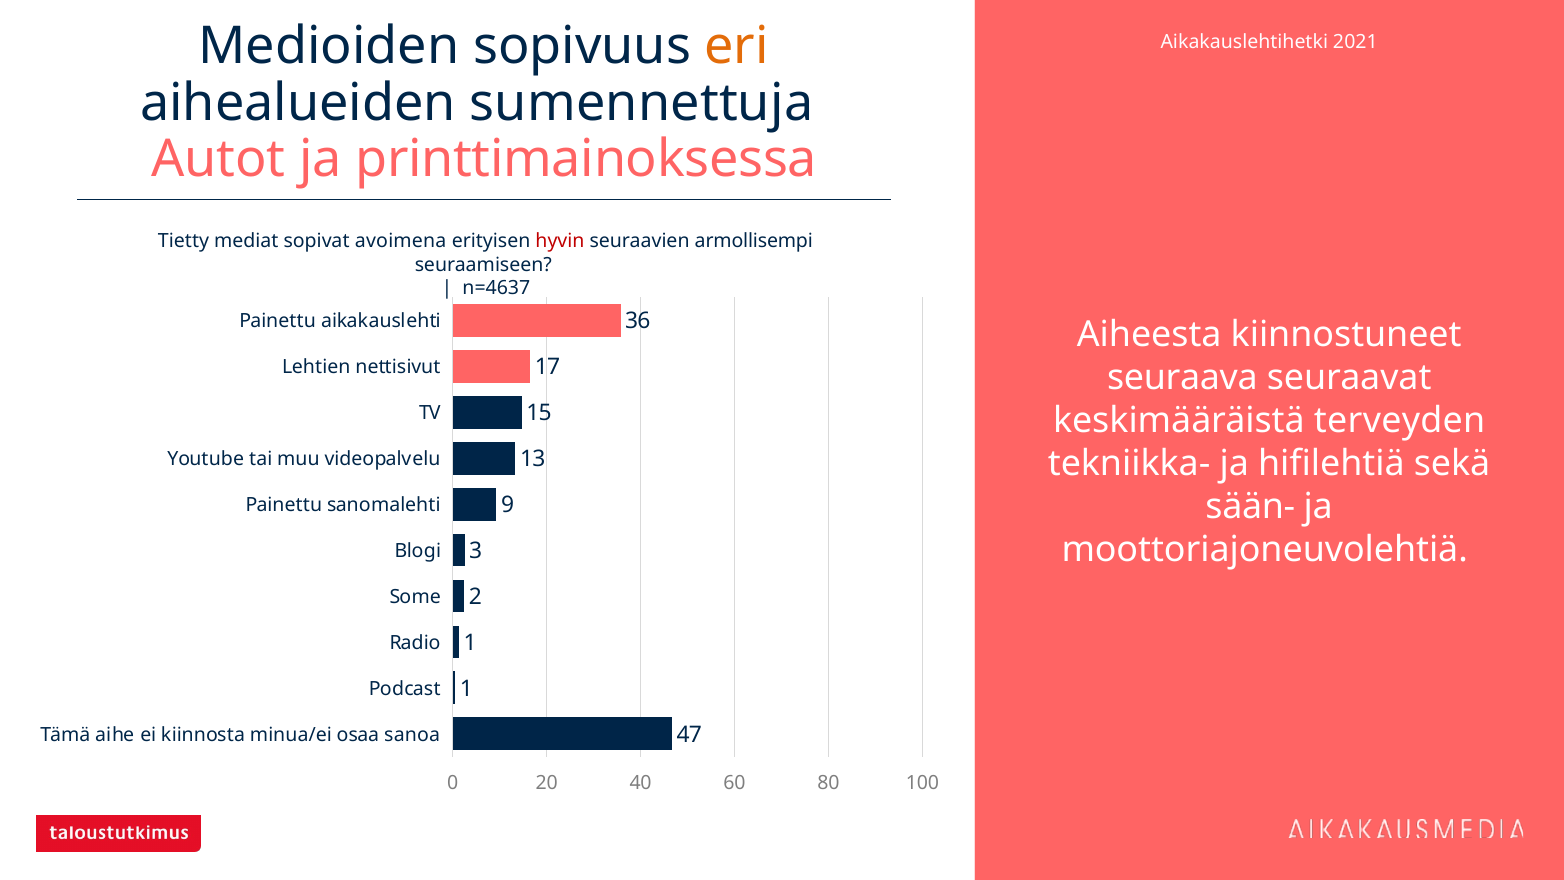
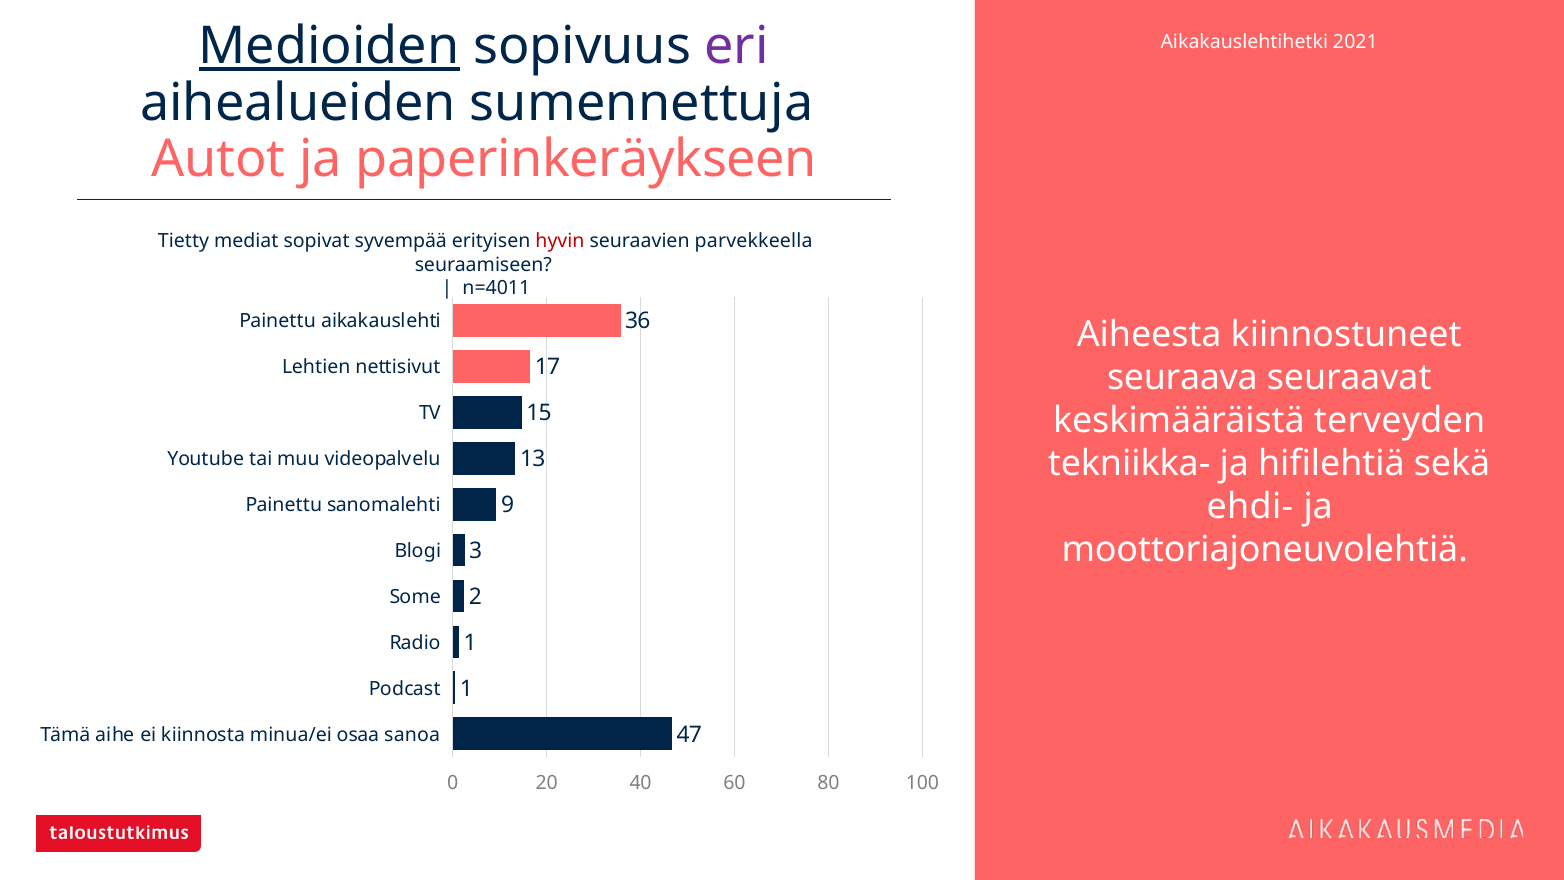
Medioiden underline: none -> present
eri colour: orange -> purple
printtimainoksessa: printtimainoksessa -> paperinkeräykseen
avoimena: avoimena -> syvempää
armollisempi: armollisempi -> parvekkeella
n=4637: n=4637 -> n=4011
sään-: sään- -> ehdi-
